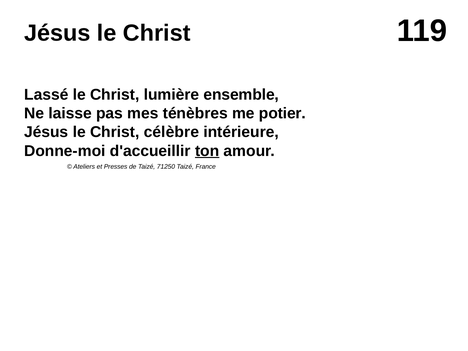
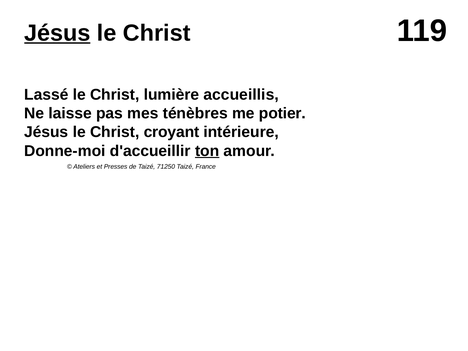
Jésus at (57, 33) underline: none -> present
ensemble: ensemble -> accueillis
célèbre: célèbre -> croyant
